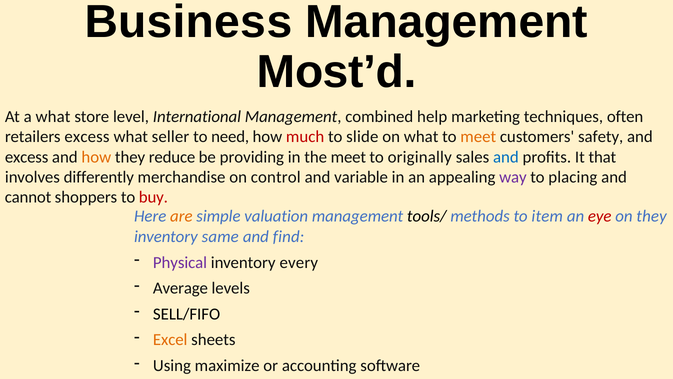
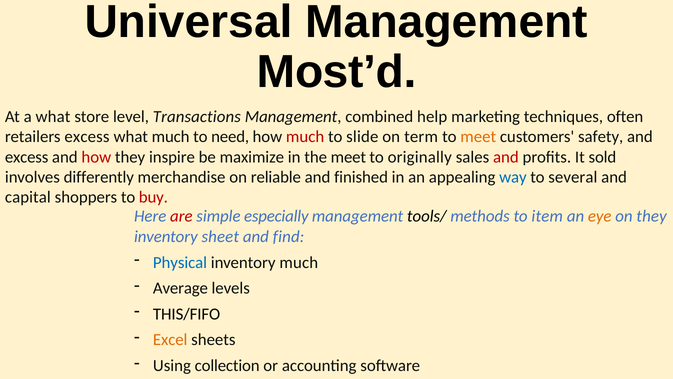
Business: Business -> Universal
International: International -> Transactions
what seller: seller -> much
on what: what -> term
how at (96, 157) colour: orange -> red
reduce: reduce -> inspire
providing: providing -> maximize
and at (506, 157) colour: blue -> red
that: that -> sold
control: control -> reliable
variable: variable -> finished
way colour: purple -> blue
placing: placing -> several
cannot: cannot -> capital
are colour: orange -> red
valuation: valuation -> especially
eye colour: red -> orange
same: same -> sheet
Physical colour: purple -> blue
inventory every: every -> much
SELL/FIFO: SELL/FIFO -> THIS/FIFO
maximize: maximize -> collection
